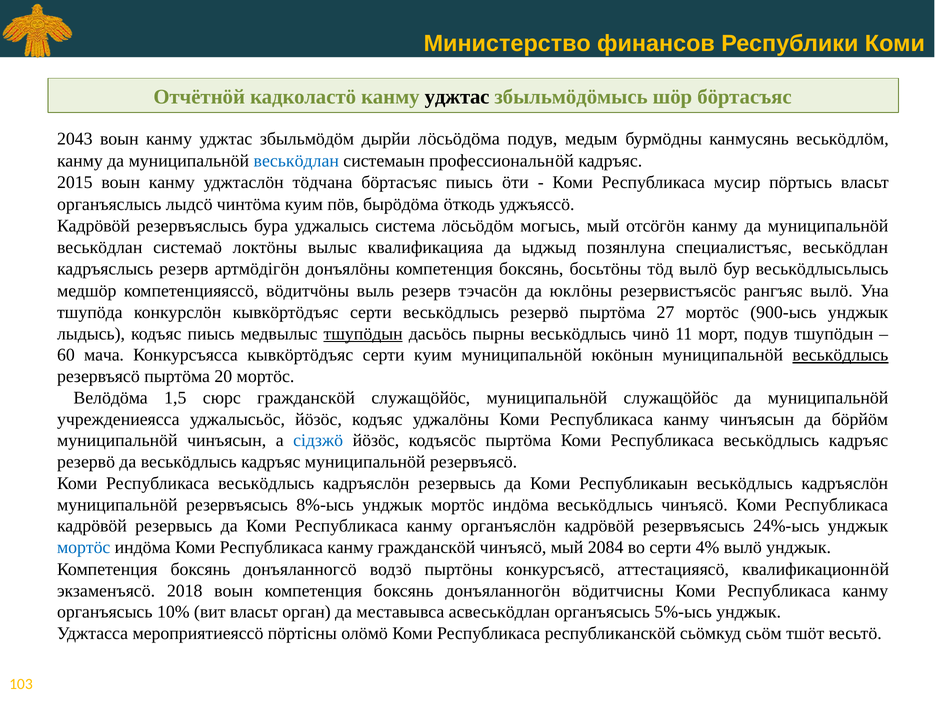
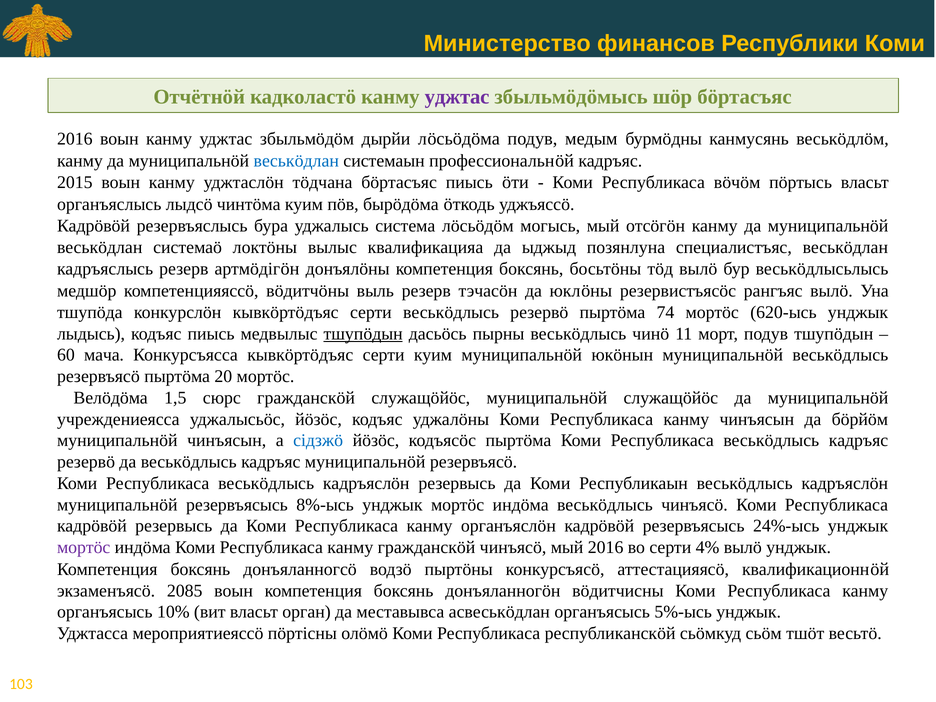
уджтас at (457, 97) colour: black -> purple
2043 at (75, 139): 2043 -> 2016
мусир: мусир -> вӧчӧм
27: 27 -> 74
900-ысь: 900-ысь -> 620-ысь
веськӧдлысь at (840, 355) underline: present -> none
мортӧс at (84, 547) colour: blue -> purple
мый 2084: 2084 -> 2016
2018: 2018 -> 2085
